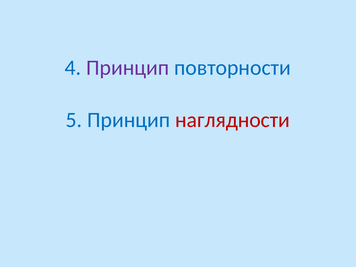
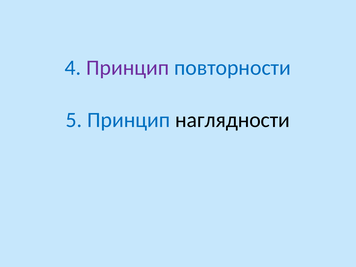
наглядности colour: red -> black
